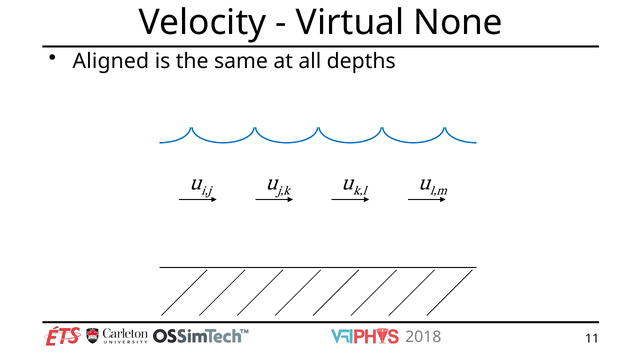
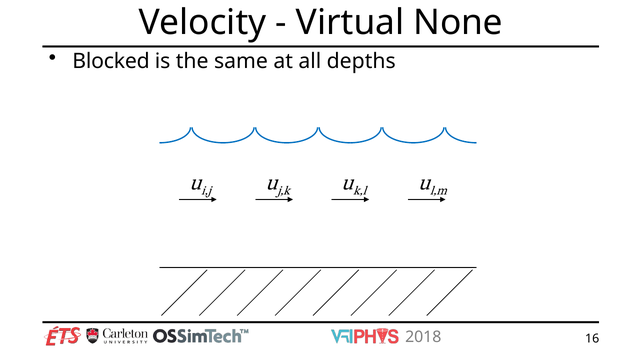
Aligned: Aligned -> Blocked
11: 11 -> 16
